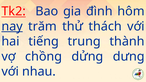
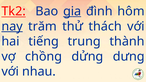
gia underline: none -> present
